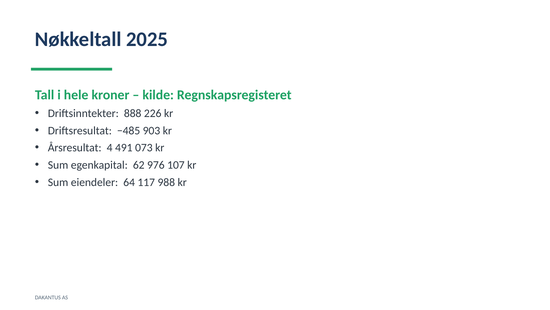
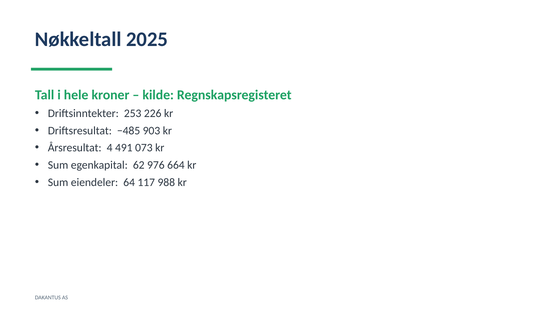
888: 888 -> 253
107: 107 -> 664
